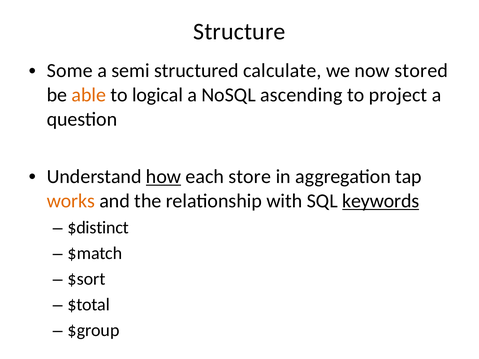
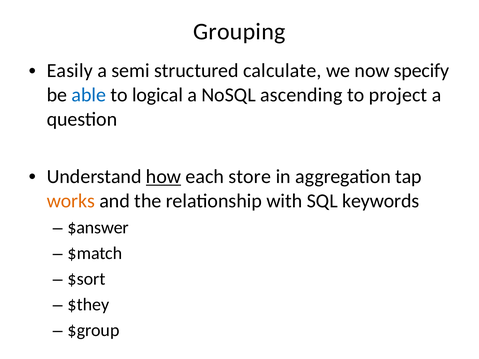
Structure: Structure -> Grouping
Some: Some -> Easily
stored: stored -> specify
able colour: orange -> blue
keywords underline: present -> none
$distinct: $distinct -> $answer
$total: $total -> $they
